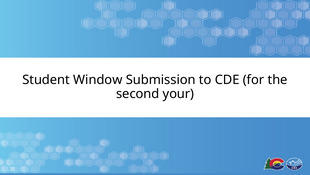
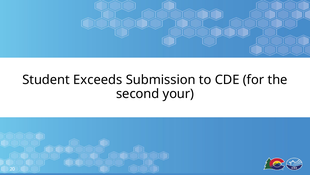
Window: Window -> Exceeds
